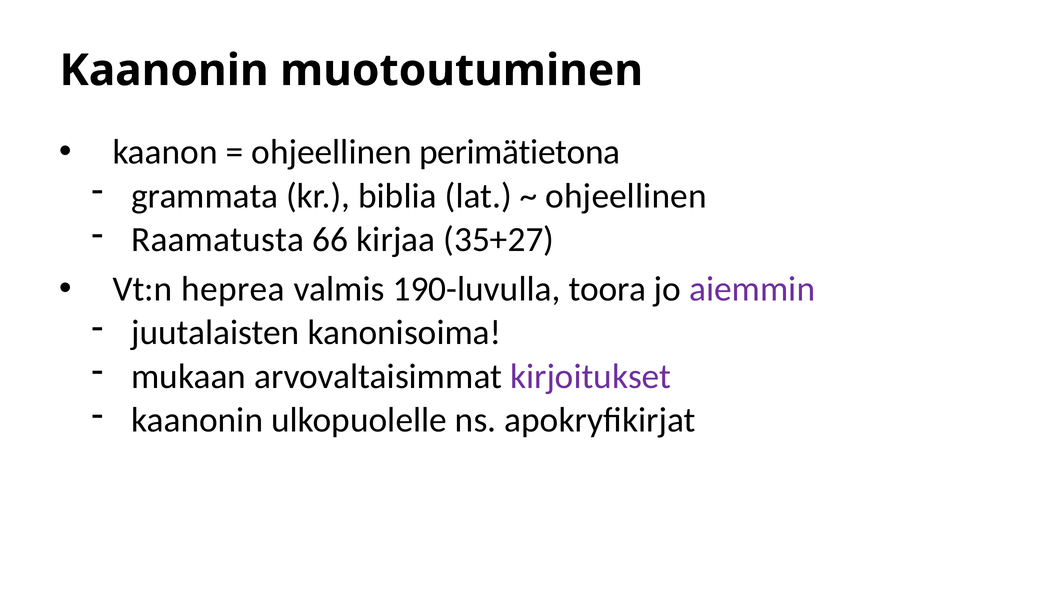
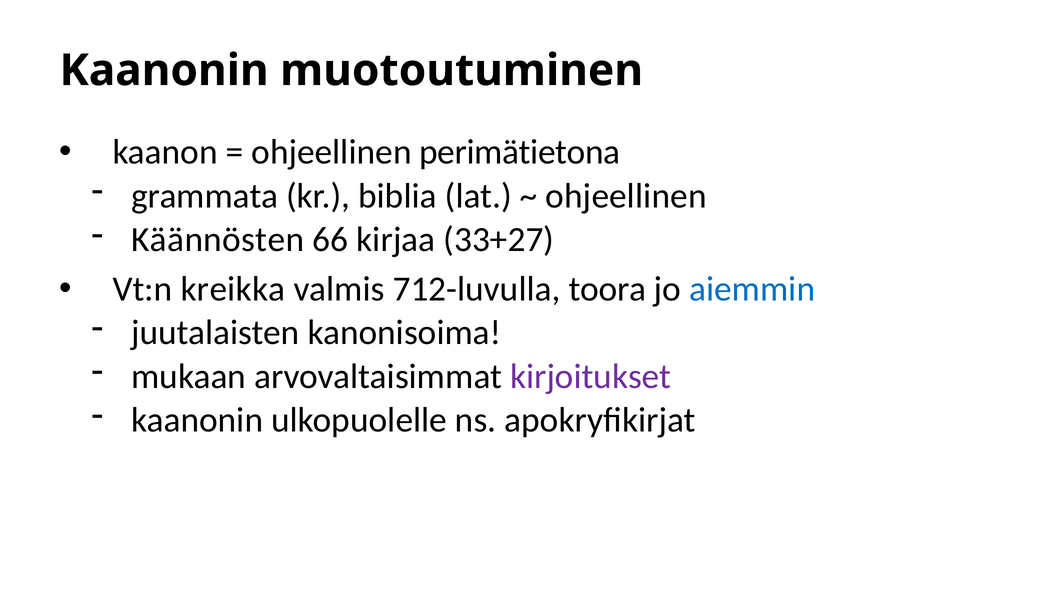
Raamatusta: Raamatusta -> Käännösten
35+27: 35+27 -> 33+27
heprea: heprea -> kreikka
190-luvulla: 190-luvulla -> 712-luvulla
aiemmin colour: purple -> blue
